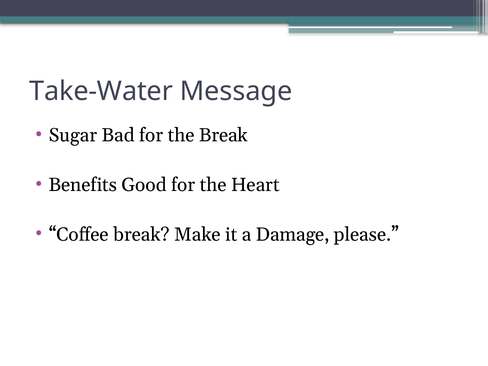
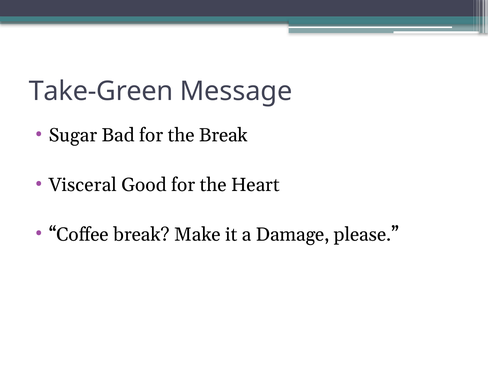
Take-Water: Take-Water -> Take-Green
Benefits: Benefits -> Visceral
